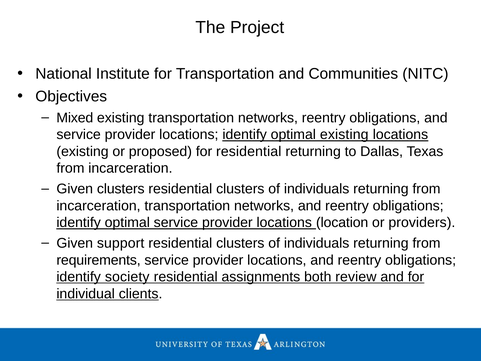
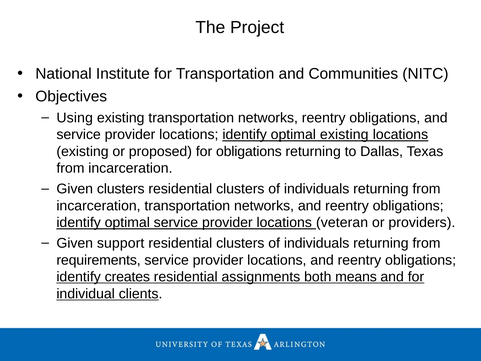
Mixed: Mixed -> Using
for residential: residential -> obligations
location: location -> veteran
society: society -> creates
review: review -> means
